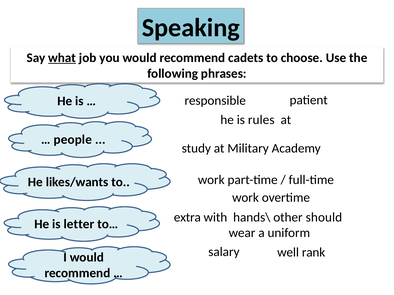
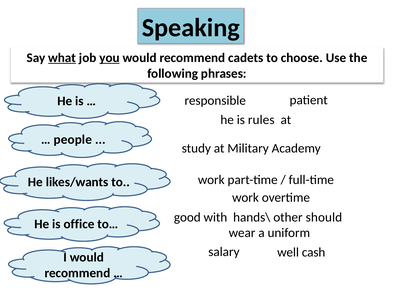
you underline: none -> present
extra: extra -> good
letter: letter -> office
rank: rank -> cash
